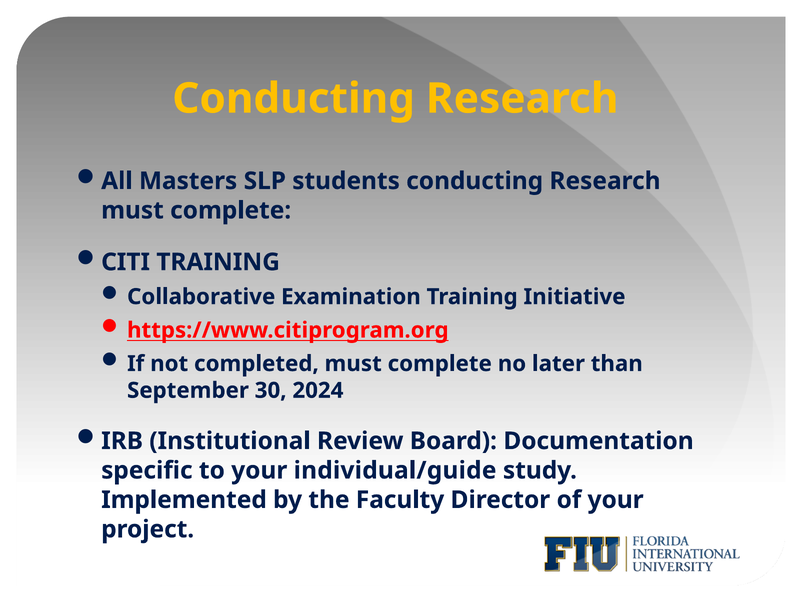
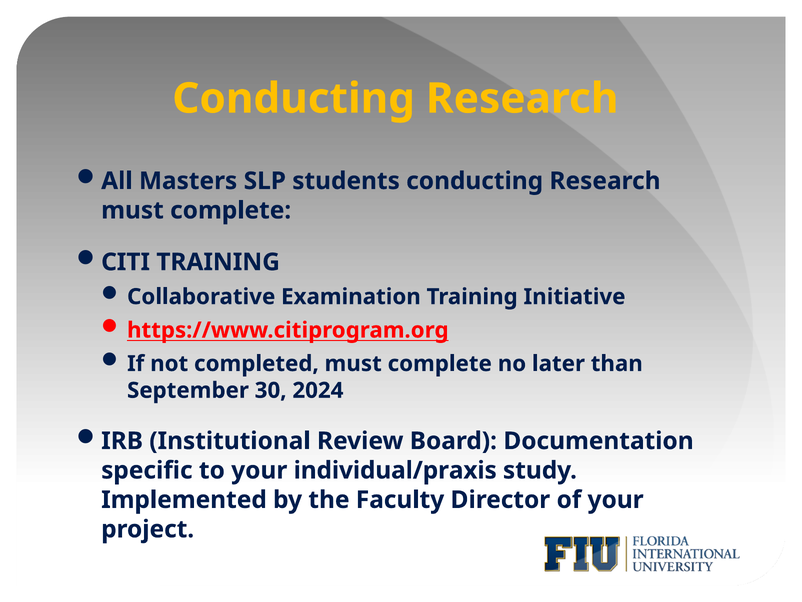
individual/guide: individual/guide -> individual/praxis
